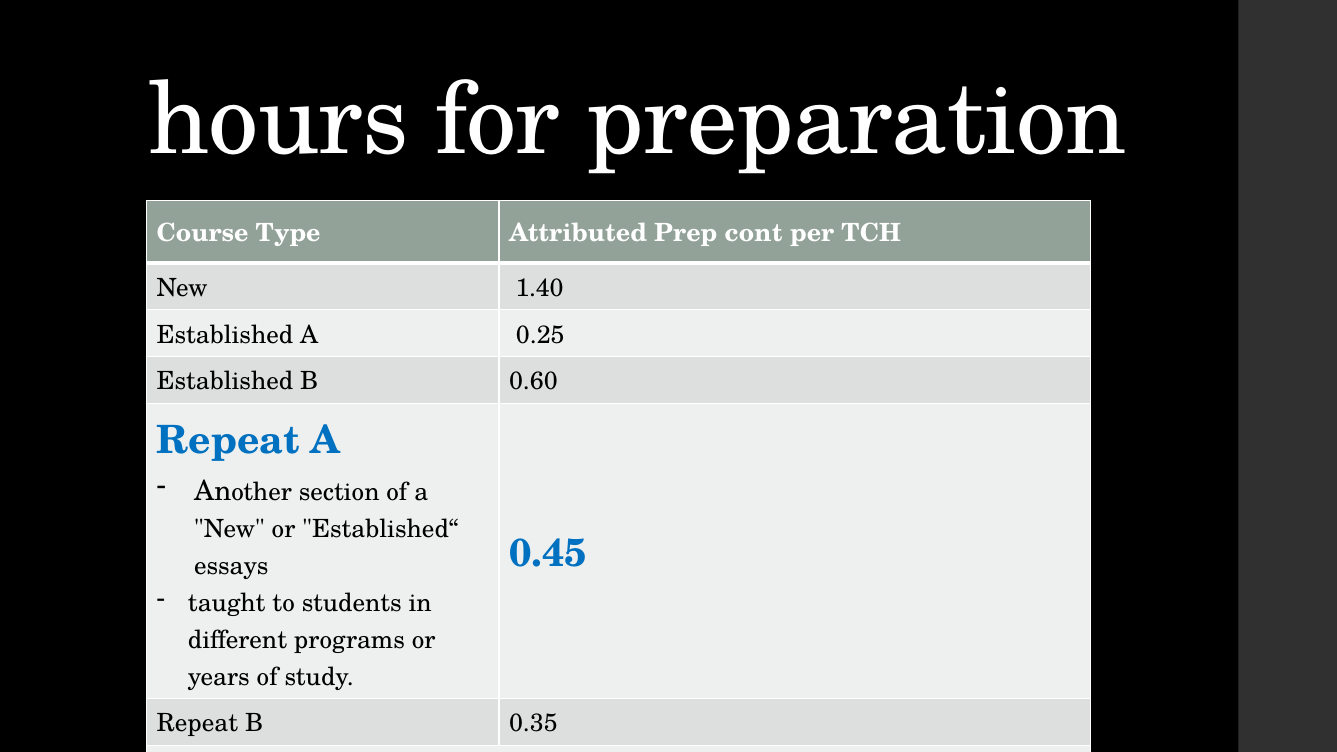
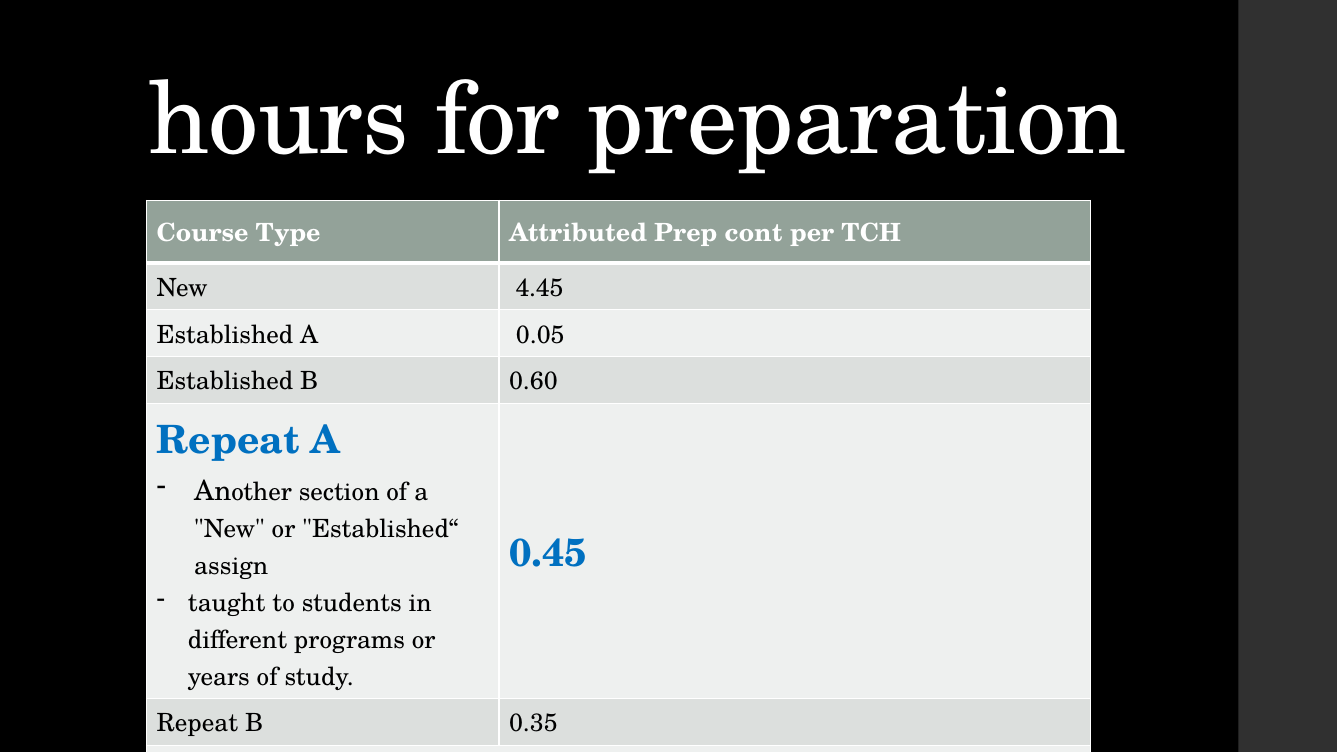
1.40: 1.40 -> 4.45
0.25: 0.25 -> 0.05
essays: essays -> assign
